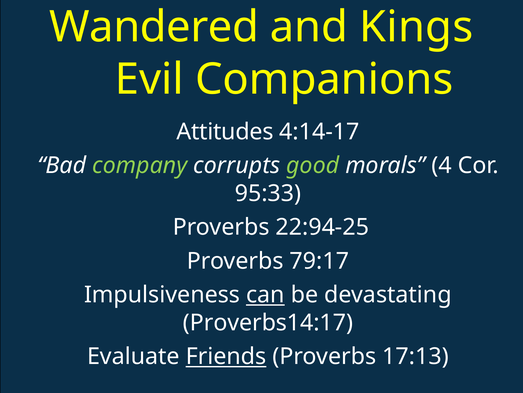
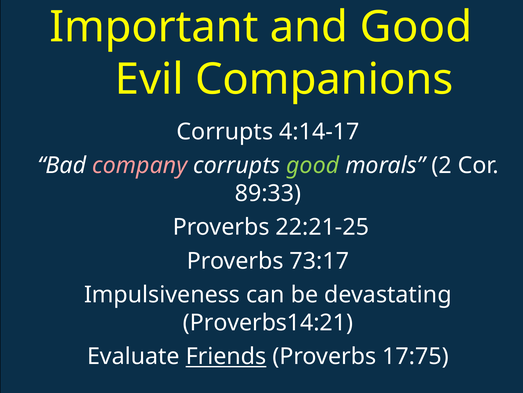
Wandered: Wandered -> Important
and Kings: Kings -> Good
Attitudes at (225, 132): Attitudes -> Corrupts
company colour: light green -> pink
4: 4 -> 2
95:33: 95:33 -> 89:33
22:94-25: 22:94-25 -> 22:21-25
79:17: 79:17 -> 73:17
can underline: present -> none
Proverbs14:17: Proverbs14:17 -> Proverbs14:21
17:13: 17:13 -> 17:75
